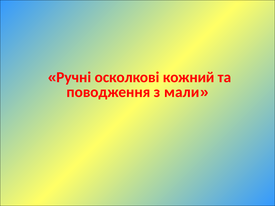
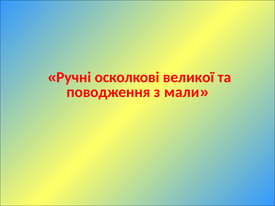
кожний: кожний -> великої
